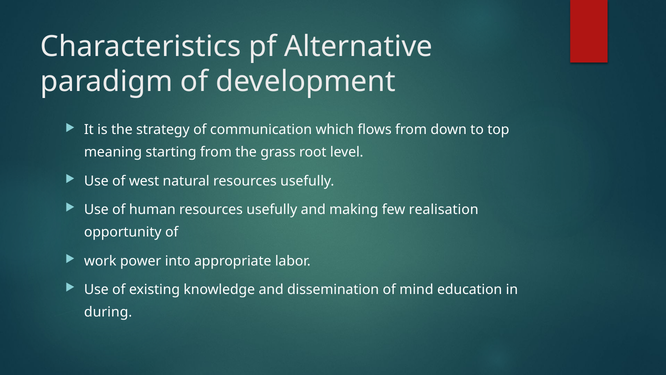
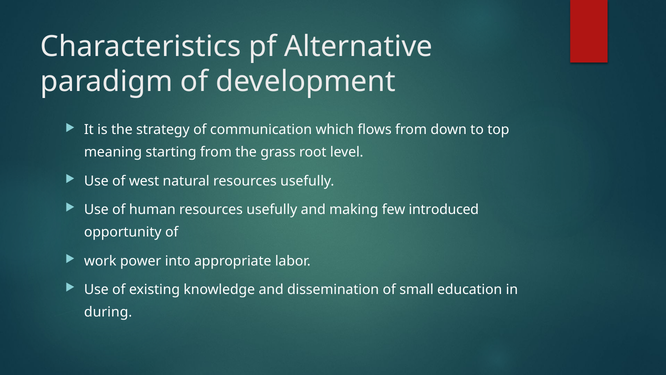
realisation: realisation -> introduced
mind: mind -> small
